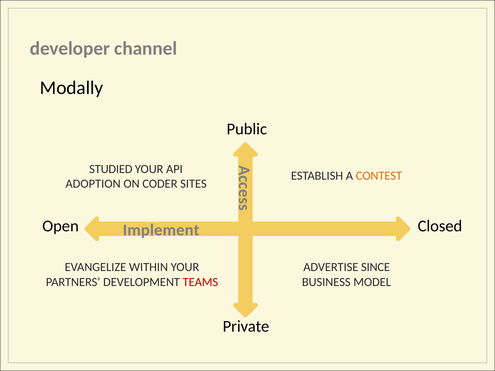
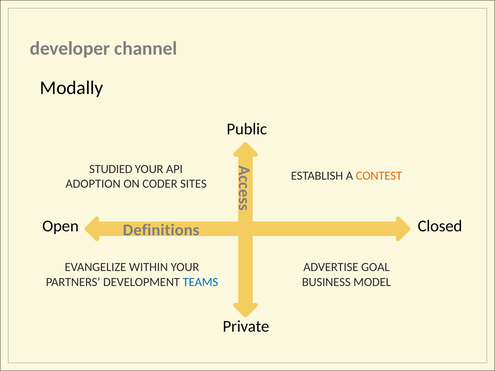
Implement: Implement -> Definitions
SINCE: SINCE -> GOAL
TEAMS colour: red -> blue
